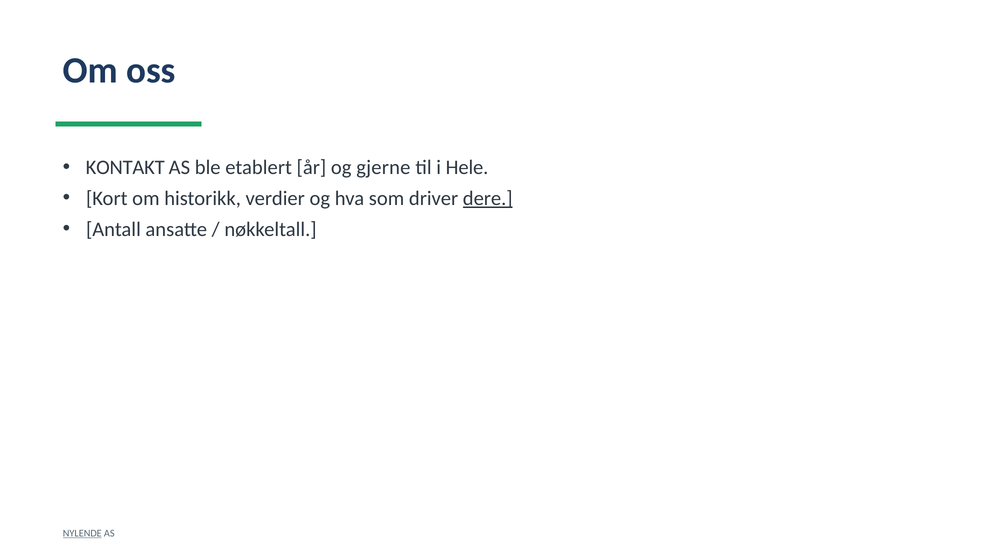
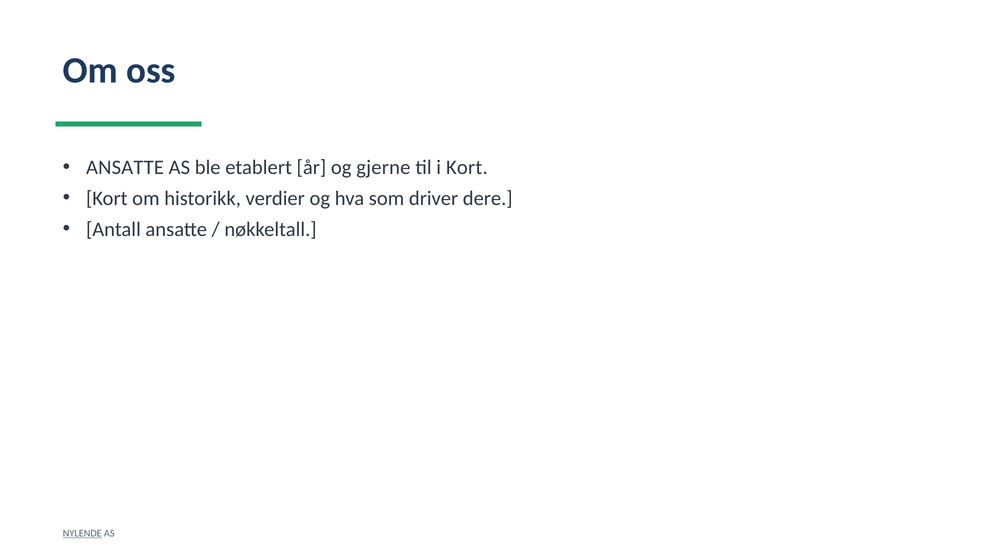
KONTAKT at (125, 167): KONTAKT -> ANSATTE
i Hele: Hele -> Kort
dere underline: present -> none
